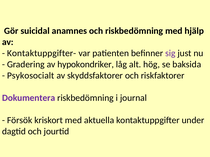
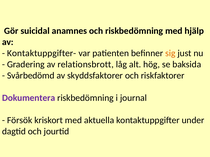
sig colour: purple -> orange
hypokondriker: hypokondriker -> relationsbrott
Psykosocialt: Psykosocialt -> Svårbedömd
